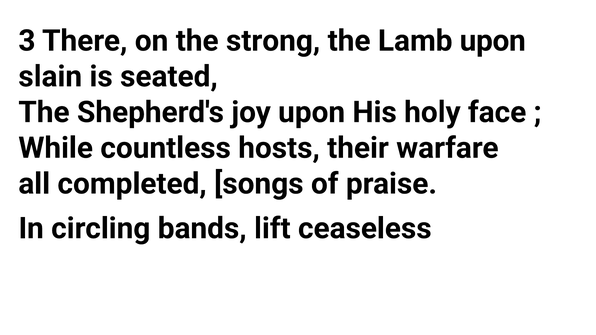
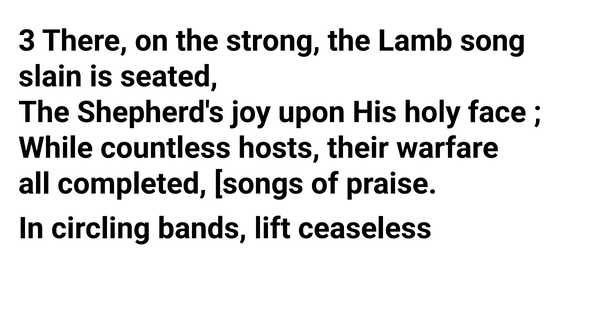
Lamb upon: upon -> song
